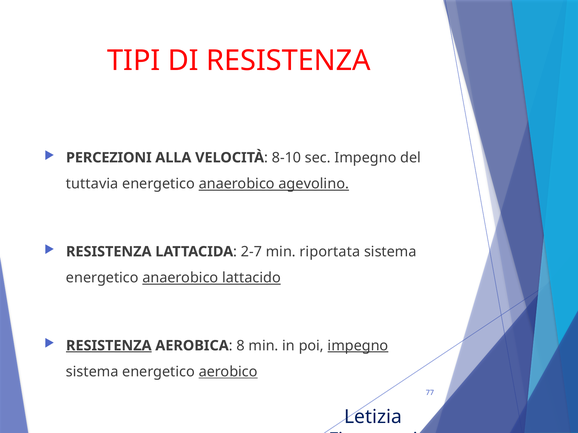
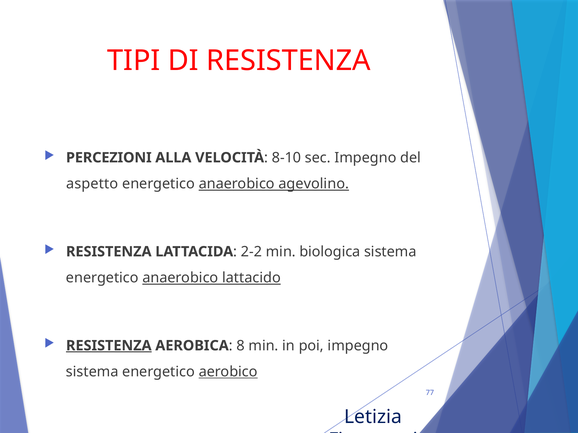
tuttavia: tuttavia -> aspetto
2-7: 2-7 -> 2-2
riportata: riportata -> biologica
impegno at (358, 346) underline: present -> none
